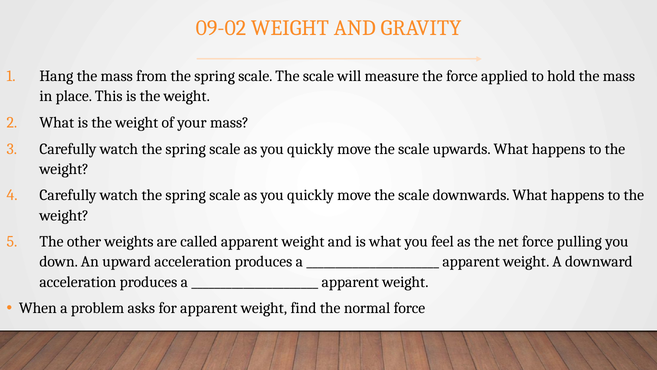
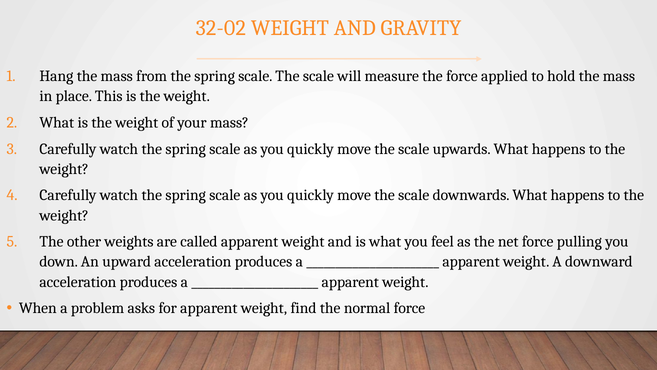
09-02: 09-02 -> 32-02
